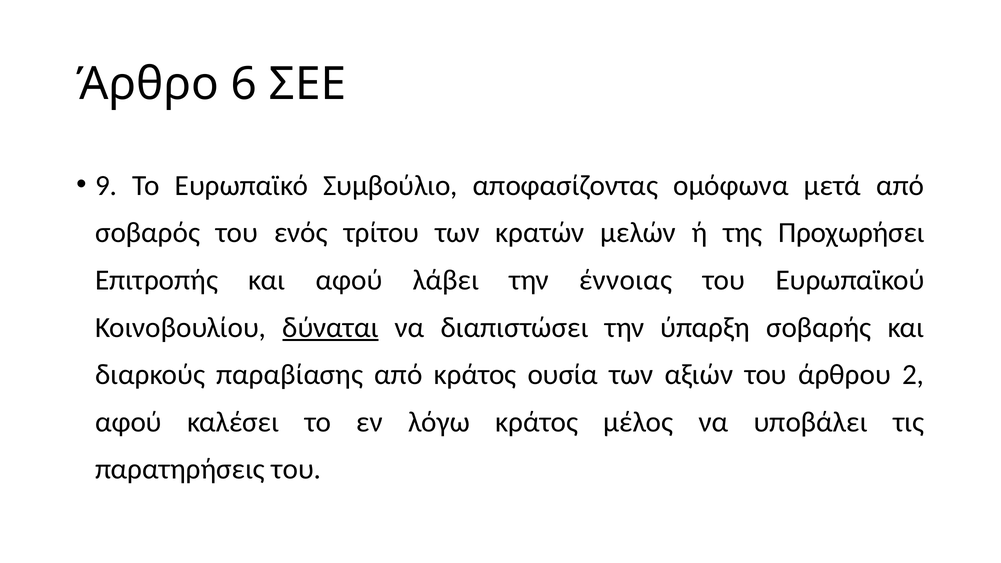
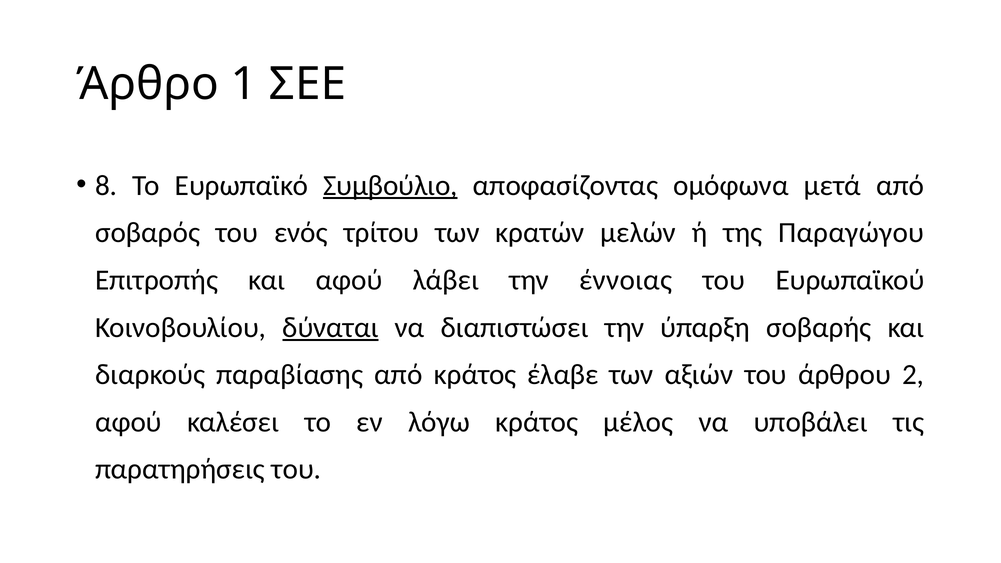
6: 6 -> 1
9: 9 -> 8
Συμβούλιο underline: none -> present
Προχωρήσει: Προχωρήσει -> Παραγώγου
ουσία: ουσία -> έλαβε
